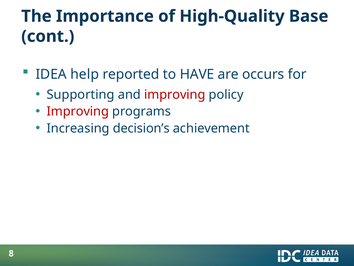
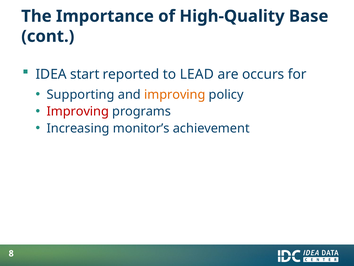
help: help -> start
HAVE: HAVE -> LEAD
improving at (175, 94) colour: red -> orange
decision’s: decision’s -> monitor’s
